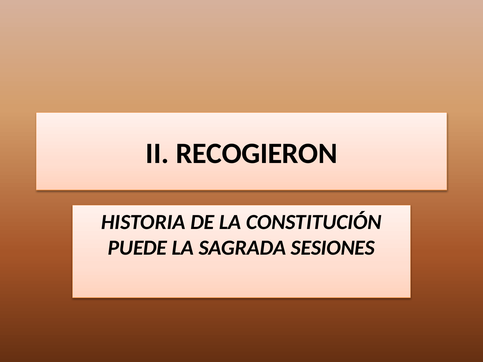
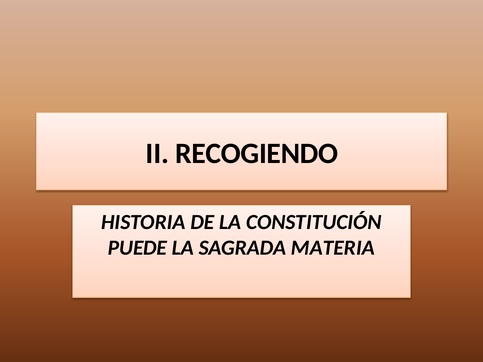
RECOGIERON: RECOGIERON -> RECOGIENDO
SESIONES: SESIONES -> MATERIA
